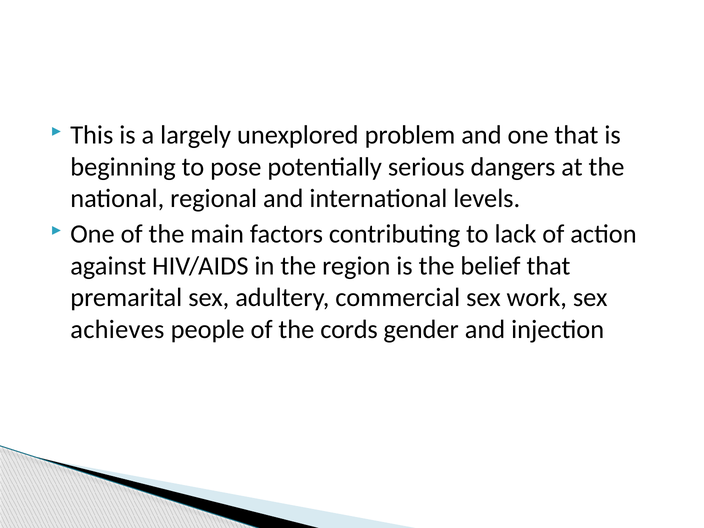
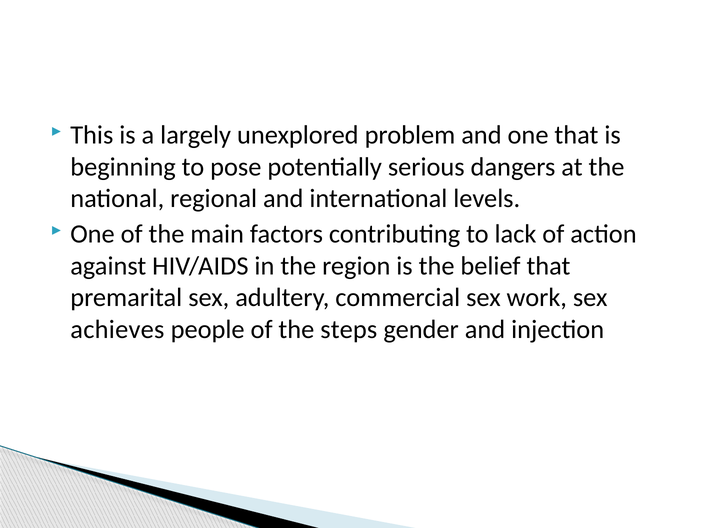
cords: cords -> steps
